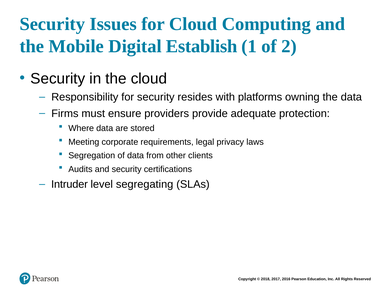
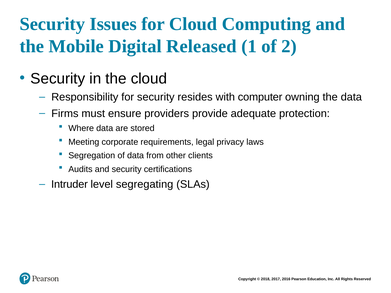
Establish: Establish -> Released
platforms: platforms -> computer
